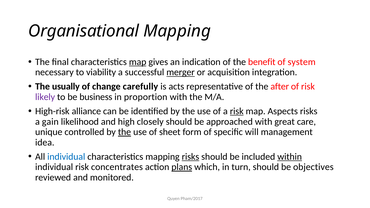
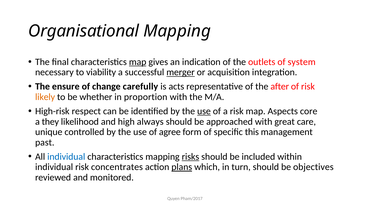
benefit: benefit -> outlets
usually: usually -> ensure
likely colour: purple -> orange
business: business -> whether
alliance: alliance -> respect
use at (204, 111) underline: none -> present
risk at (237, 111) underline: present -> none
Aspects risks: risks -> core
gain: gain -> they
closely: closely -> always
the at (124, 132) underline: present -> none
sheet: sheet -> agree
will: will -> this
idea: idea -> past
within underline: present -> none
